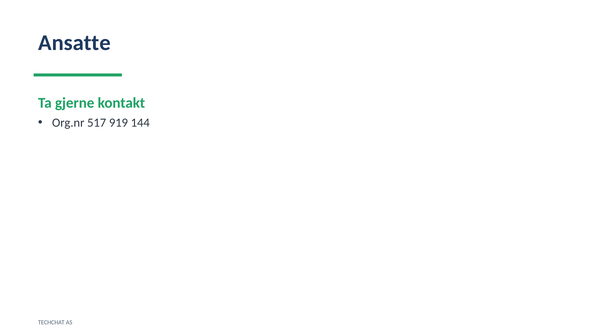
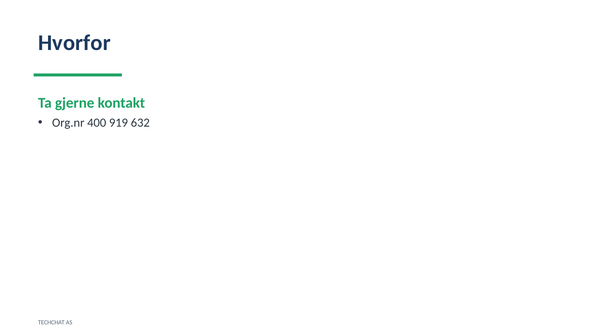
Ansatte: Ansatte -> Hvorfor
517: 517 -> 400
144: 144 -> 632
